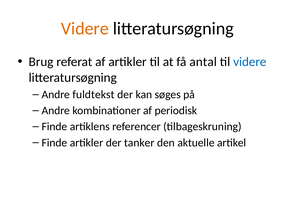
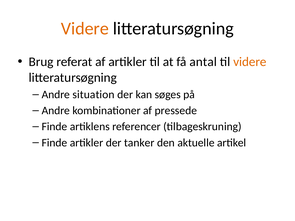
videre at (250, 62) colour: blue -> orange
fuldtekst: fuldtekst -> situation
periodisk: periodisk -> pressede
